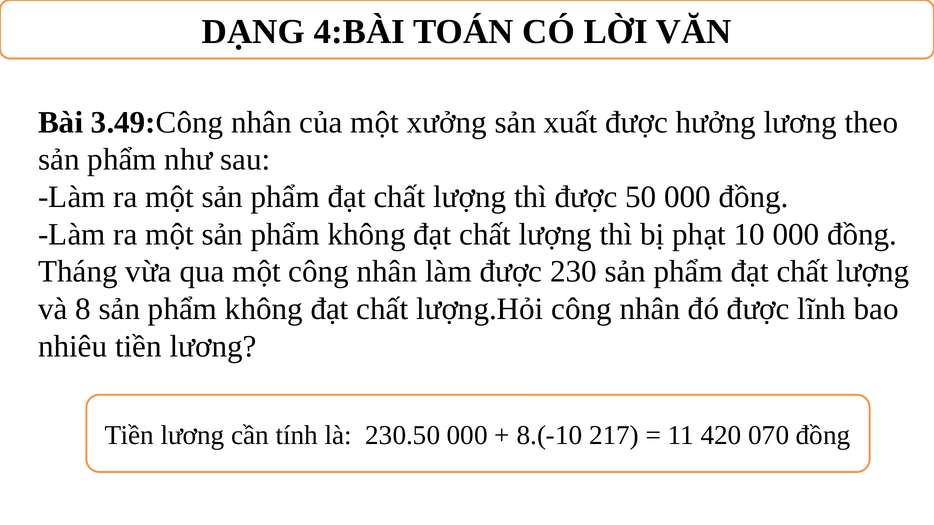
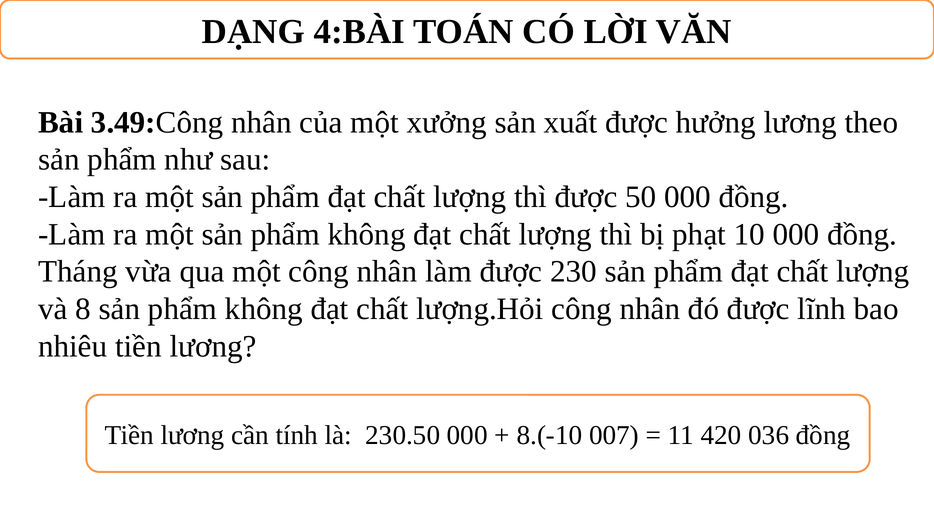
217: 217 -> 007
070: 070 -> 036
